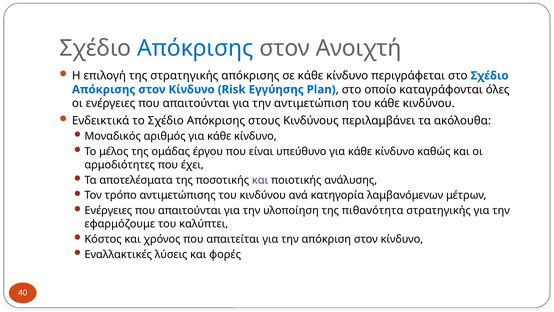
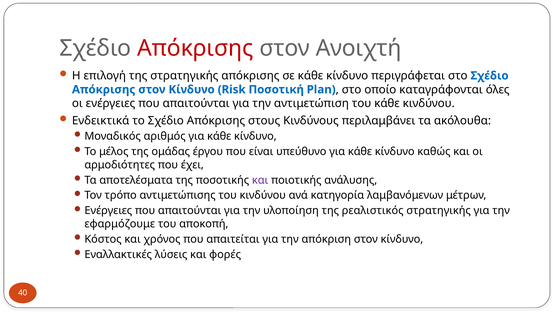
Απόκρισης at (195, 48) colour: blue -> red
Εγγύησης: Εγγύησης -> Ποσοτική
πιθανότητα: πιθανότητα -> ρεαλιστικός
καλύπτει: καλύπτει -> αποκοπή
